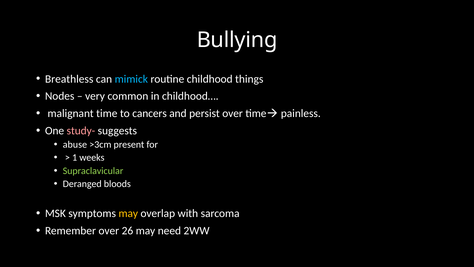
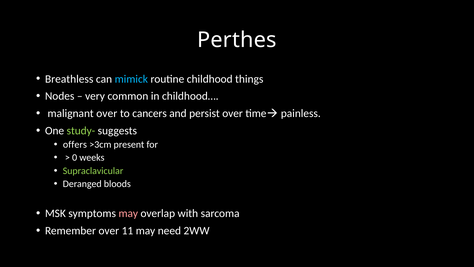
Bullying: Bullying -> Perthes
malignant time: time -> over
study- colour: pink -> light green
abuse: abuse -> offers
1: 1 -> 0
may at (128, 213) colour: yellow -> pink
26: 26 -> 11
